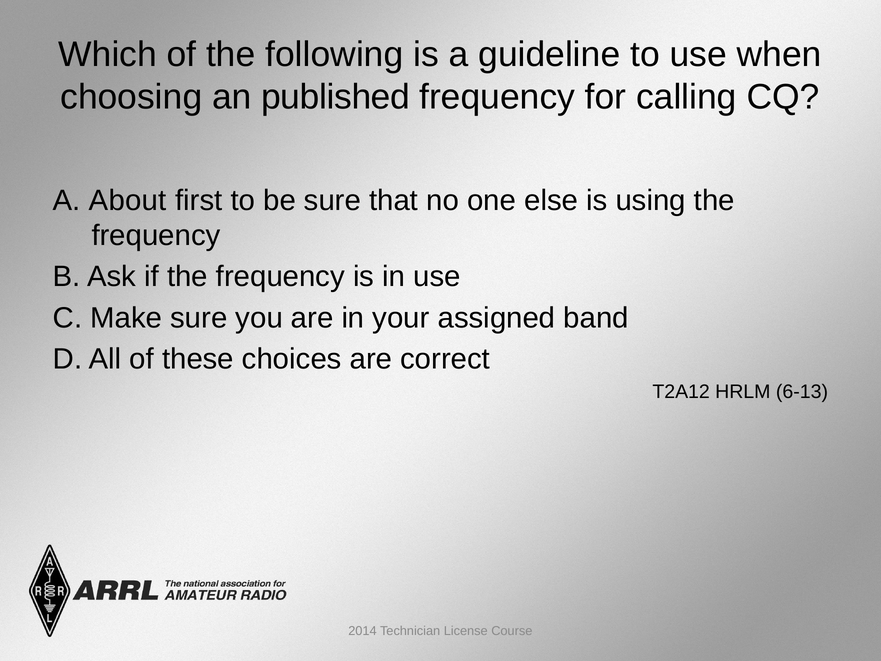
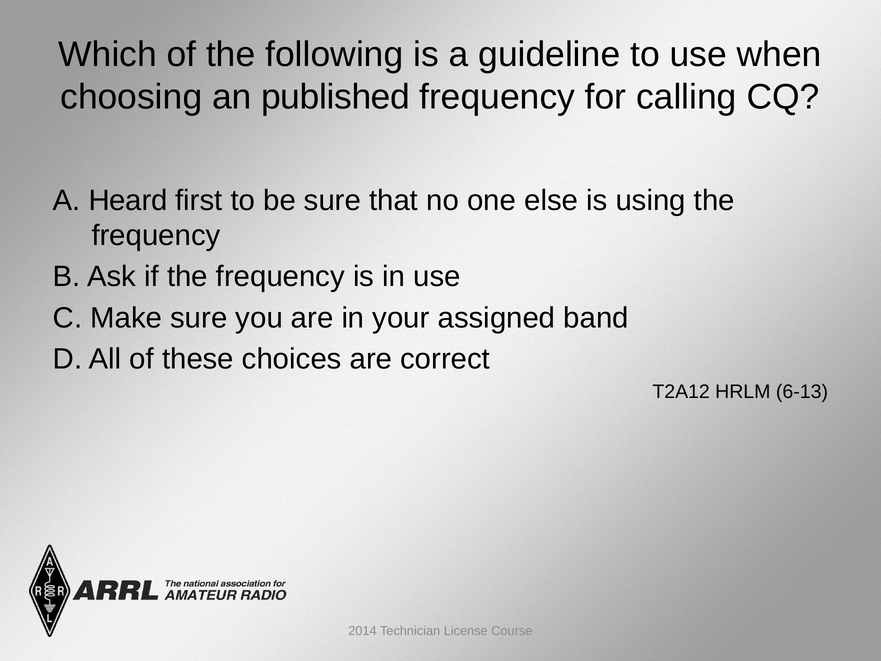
About: About -> Heard
